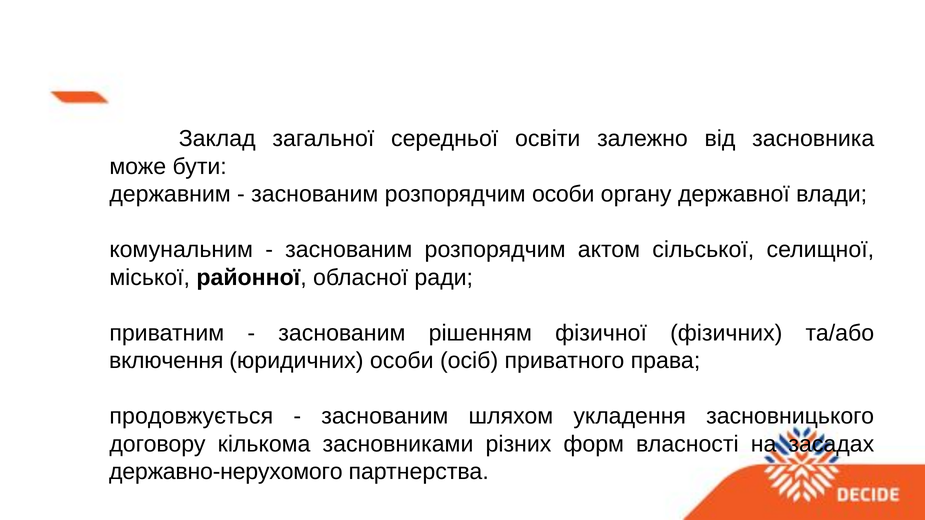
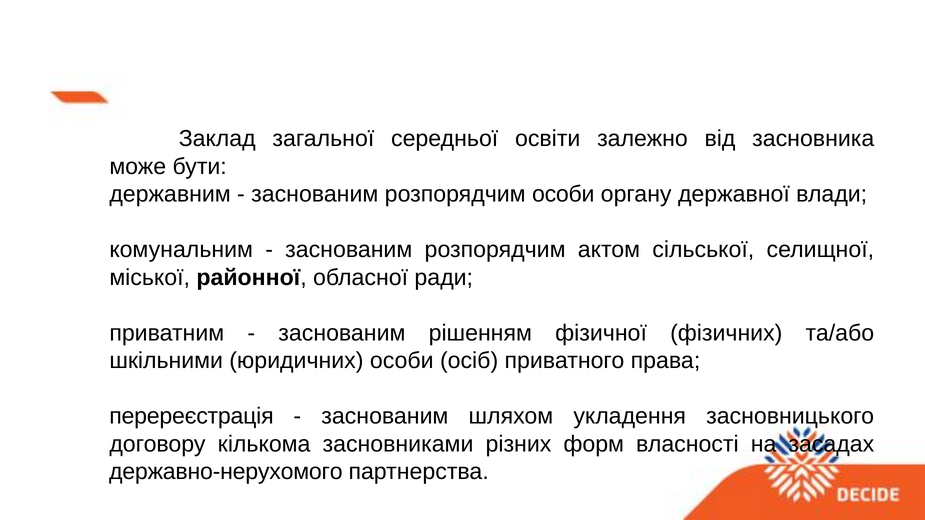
включення: включення -> шкільними
продовжується: продовжується -> перереєстрація
